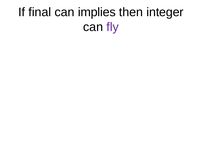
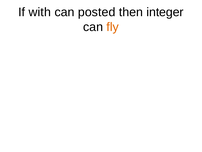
final: final -> with
implies: implies -> posted
fly colour: purple -> orange
